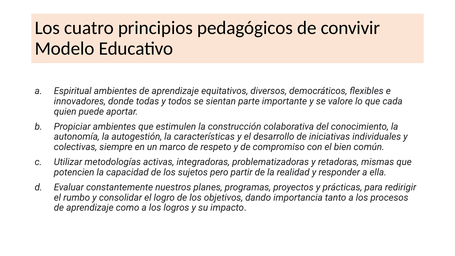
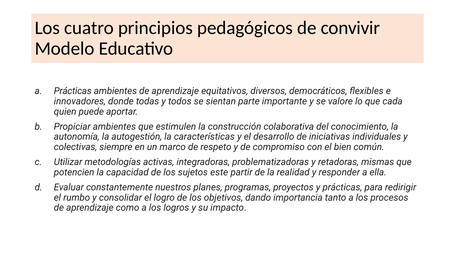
a Espiritual: Espiritual -> Prácticas
pero: pero -> este
